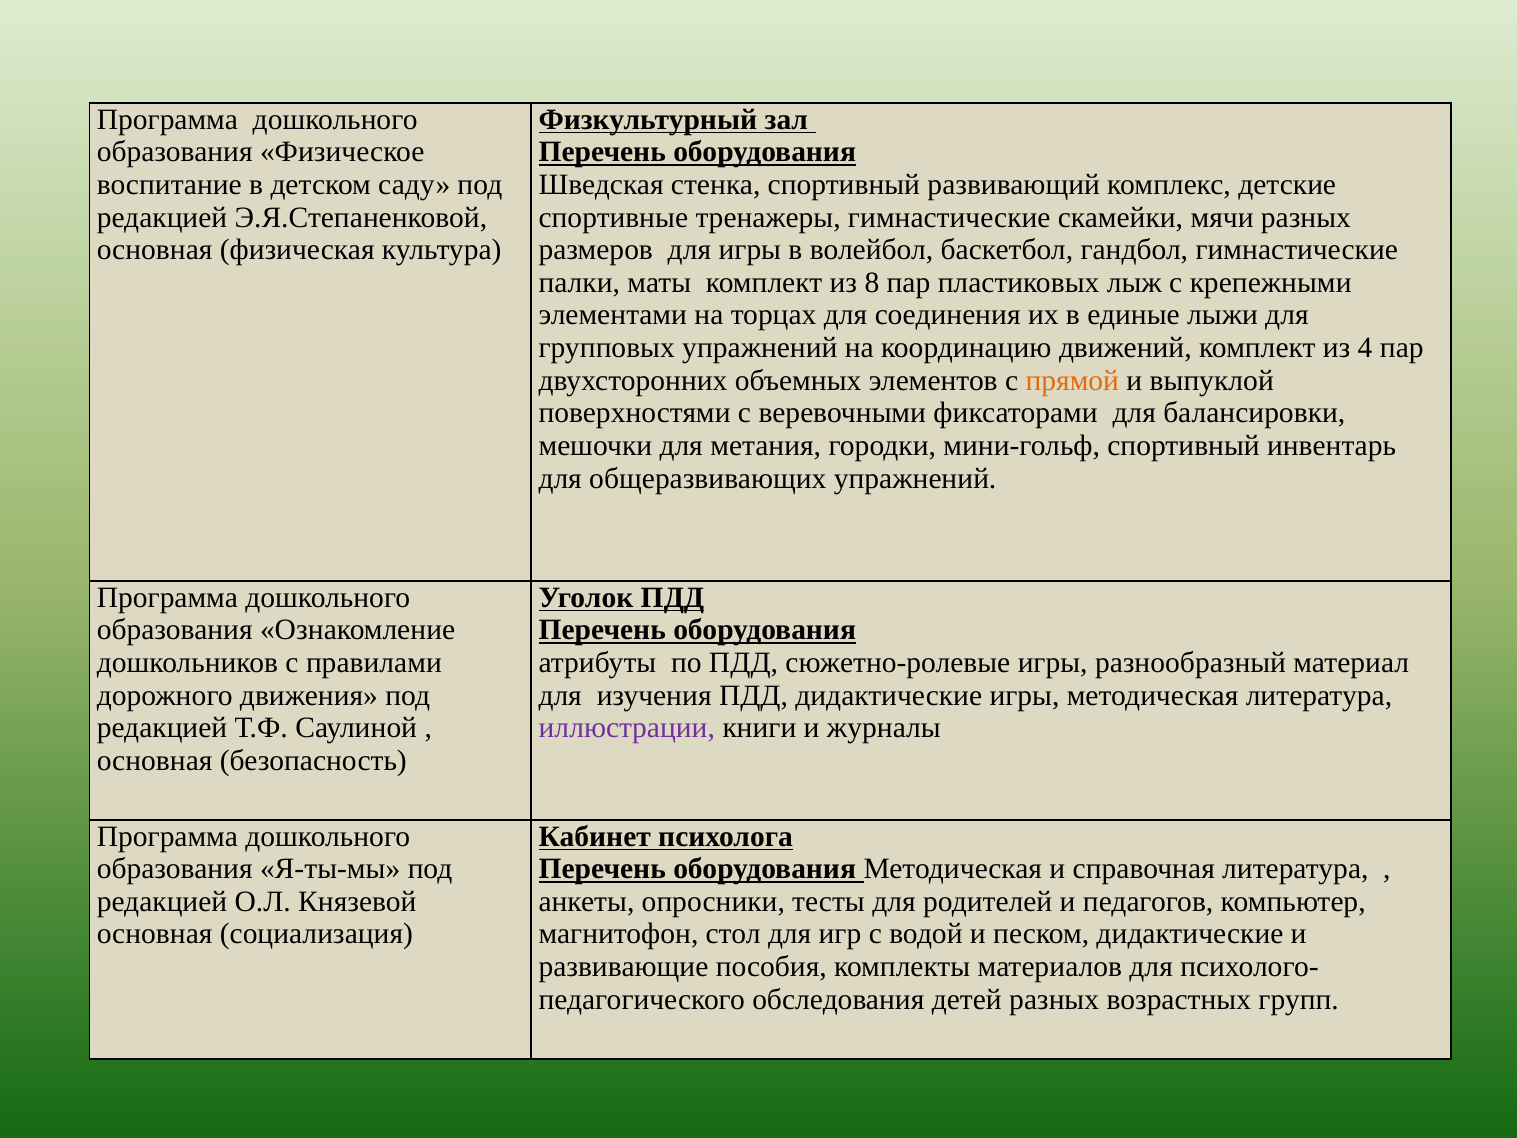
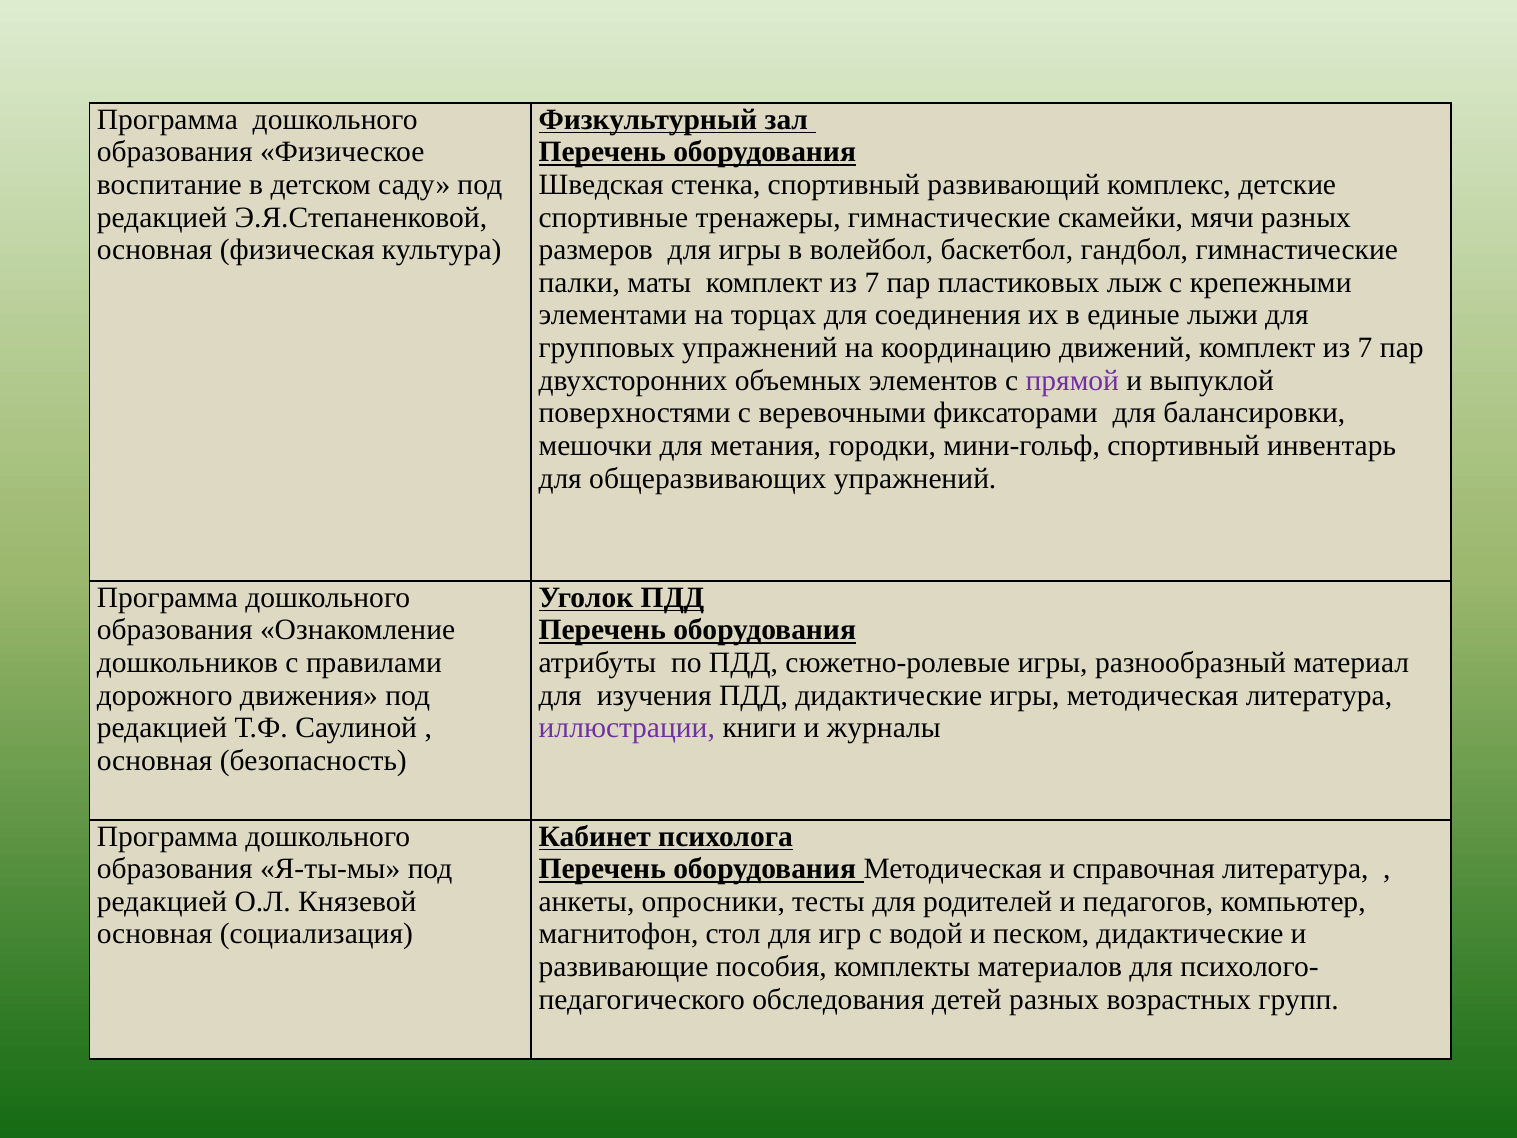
маты комплект из 8: 8 -> 7
движений комплект из 4: 4 -> 7
прямой colour: orange -> purple
